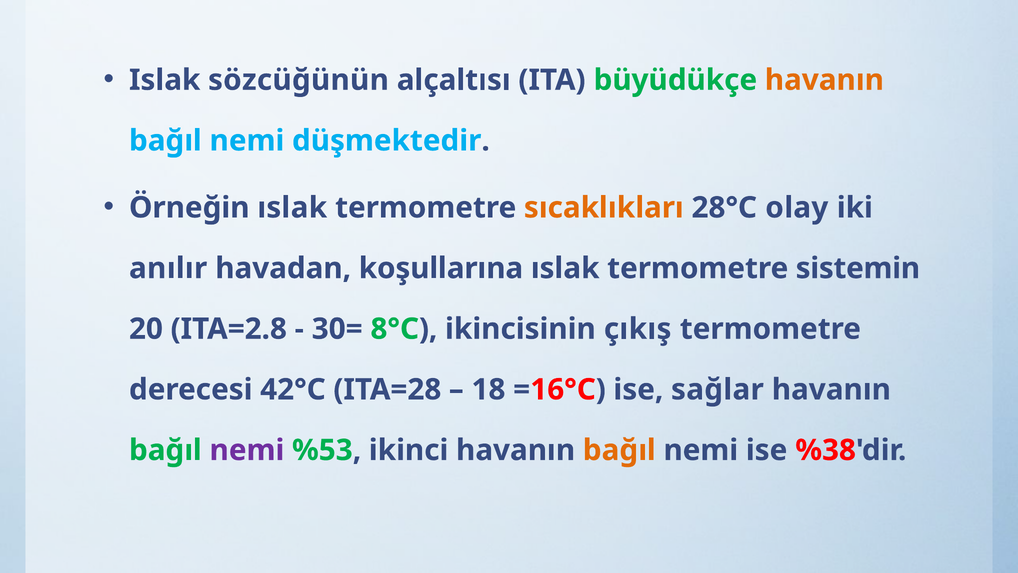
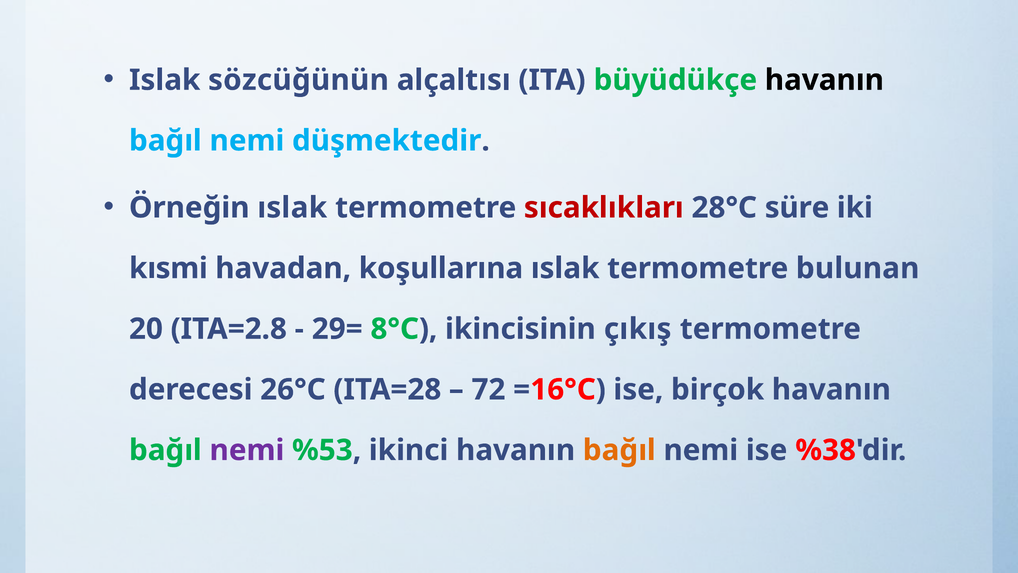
havanın at (824, 80) colour: orange -> black
sıcaklıkları colour: orange -> red
olay: olay -> süre
anılır: anılır -> kısmi
sistemin: sistemin -> bulunan
30=: 30= -> 29=
42°C: 42°C -> 26°C
18: 18 -> 72
sağlar: sağlar -> birçok
